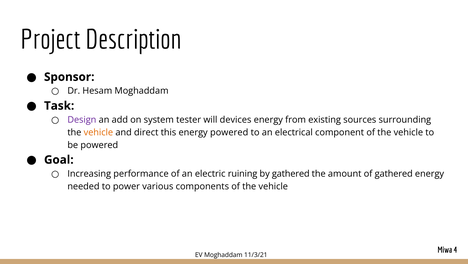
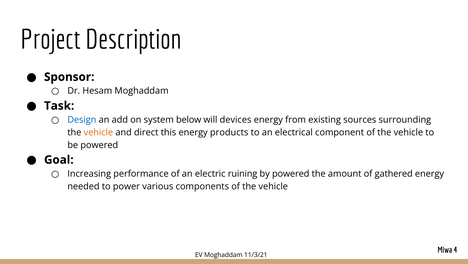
Design colour: purple -> blue
tester: tester -> below
energy powered: powered -> products
by gathered: gathered -> powered
